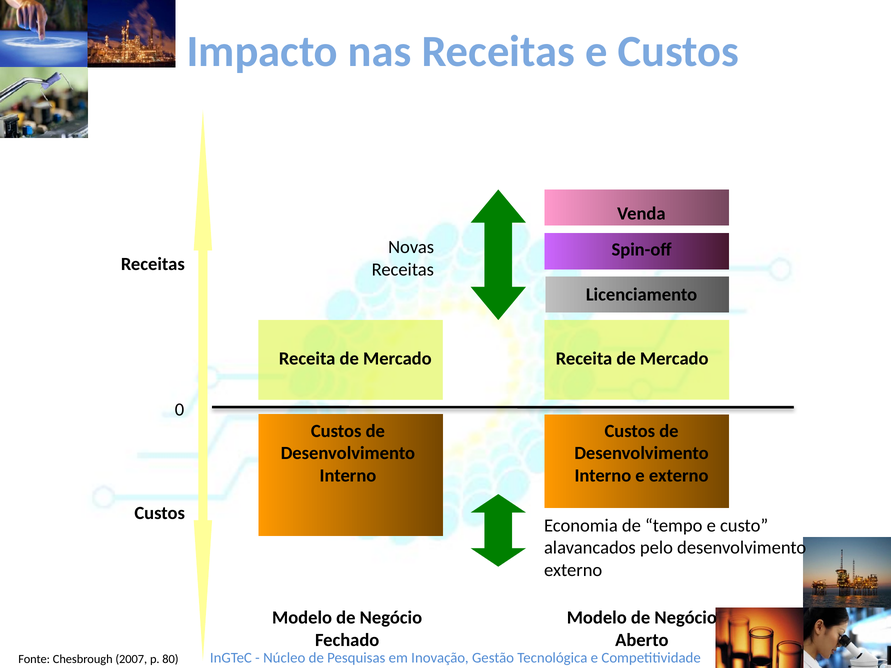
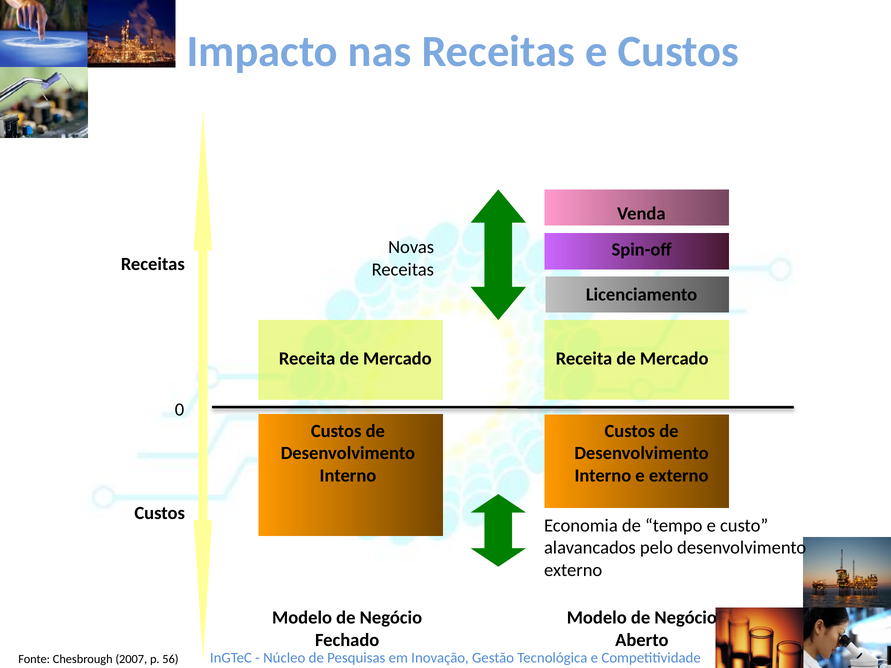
80: 80 -> 56
